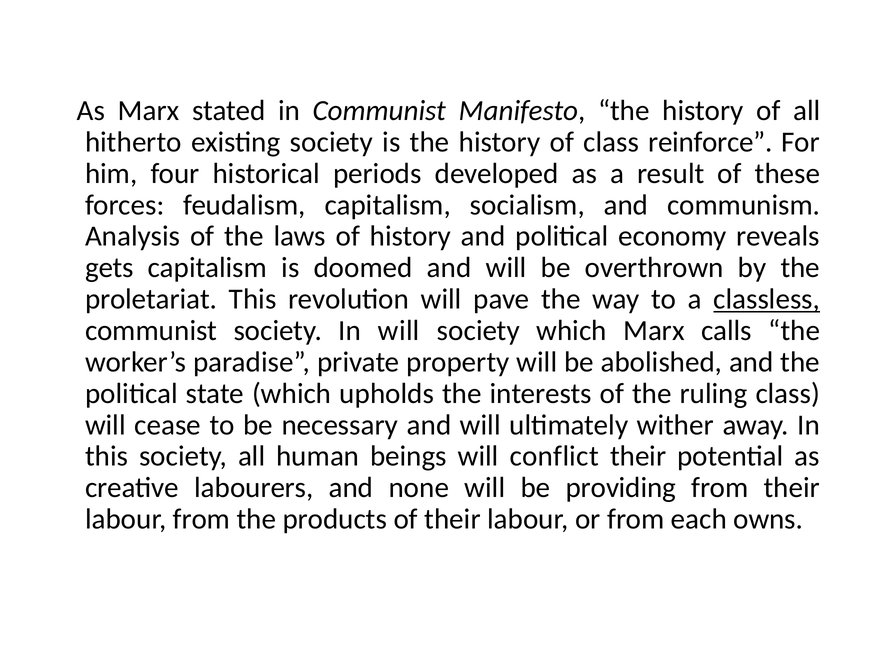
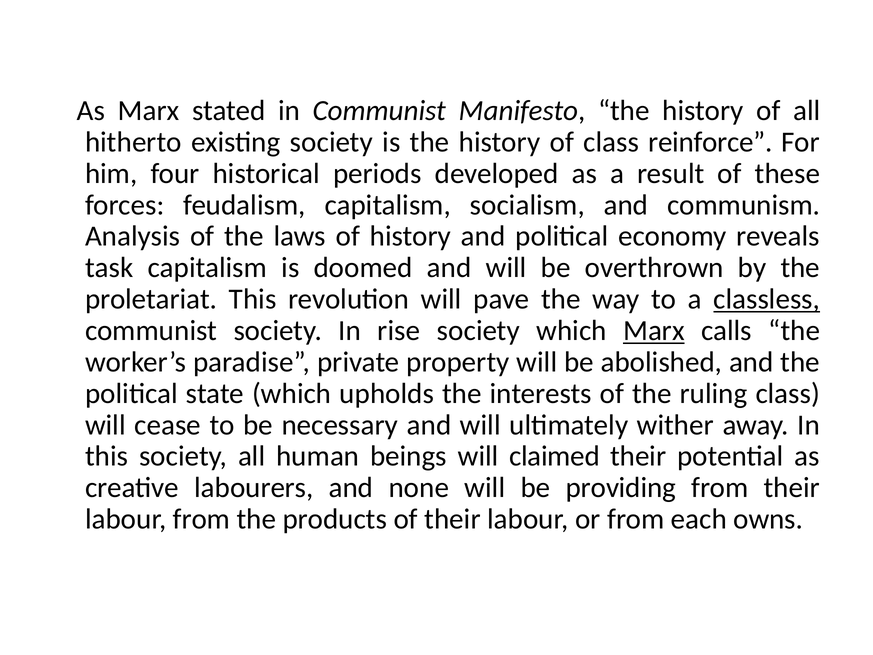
gets: gets -> task
In will: will -> rise
Marx at (654, 331) underline: none -> present
conflict: conflict -> claimed
